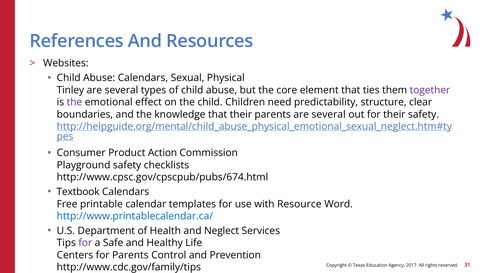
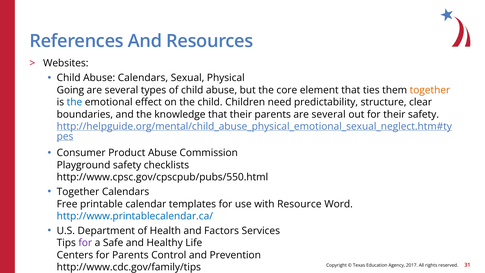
Tinley: Tinley -> Going
together at (430, 90) colour: purple -> orange
the at (74, 102) colour: purple -> blue
Product Action: Action -> Abuse
http://www.cpsc.gov/cpscpub/pubs/674.html: http://www.cpsc.gov/cpscpub/pubs/674.html -> http://www.cpsc.gov/cpscpub/pubs/550.html
Textbook at (78, 192): Textbook -> Together
Neglect: Neglect -> Factors
